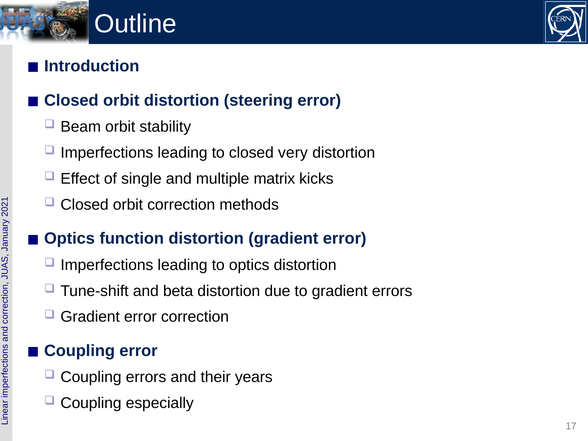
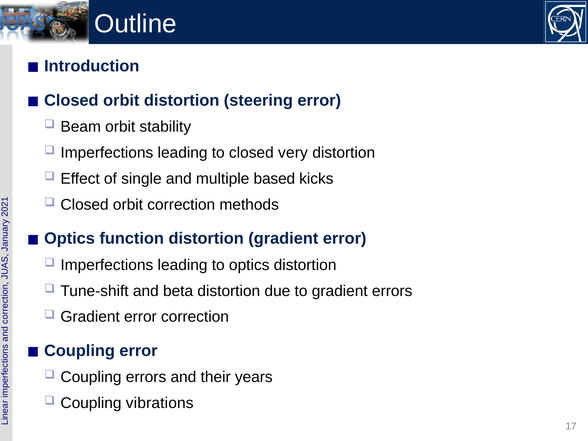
matrix: matrix -> based
especially: especially -> vibrations
